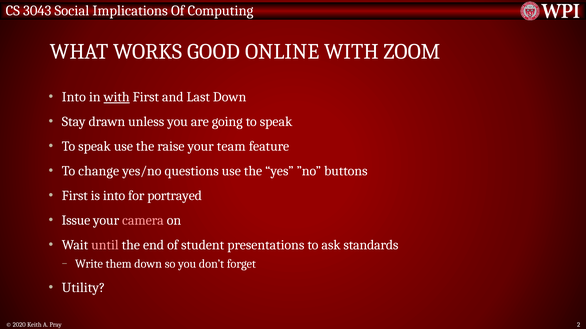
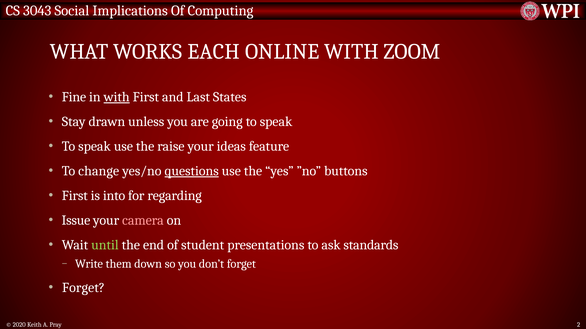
GOOD: GOOD -> EACH
Into at (74, 97): Into -> Fine
Last Down: Down -> States
team: team -> ideas
questions underline: none -> present
portrayed: portrayed -> regarding
until colour: pink -> light green
Utility at (83, 288): Utility -> Forget
